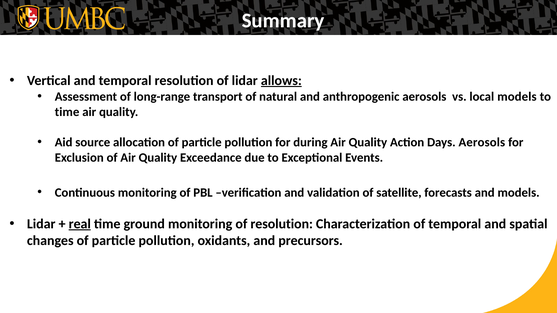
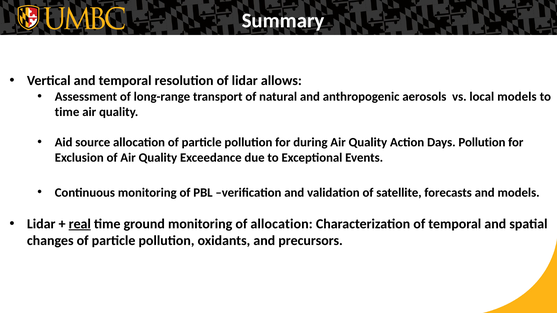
allows underline: present -> none
Days Aerosols: Aerosols -> Pollution
of resolution: resolution -> allocation
